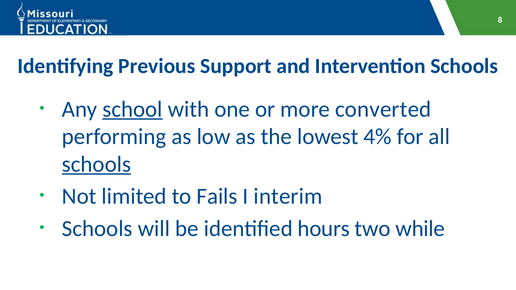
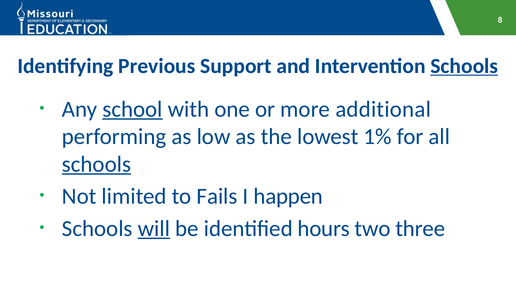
Schools at (464, 66) underline: none -> present
converted: converted -> additional
4%: 4% -> 1%
interim: interim -> happen
will underline: none -> present
while: while -> three
